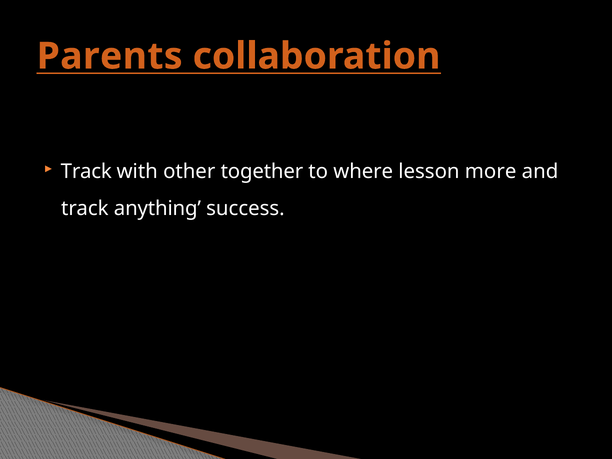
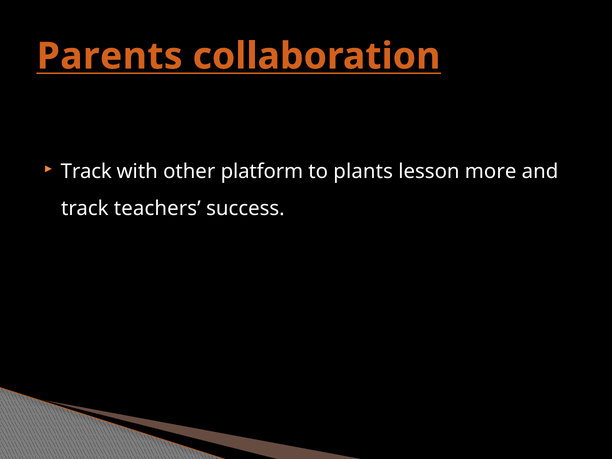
together: together -> platform
where: where -> plants
anything: anything -> teachers
